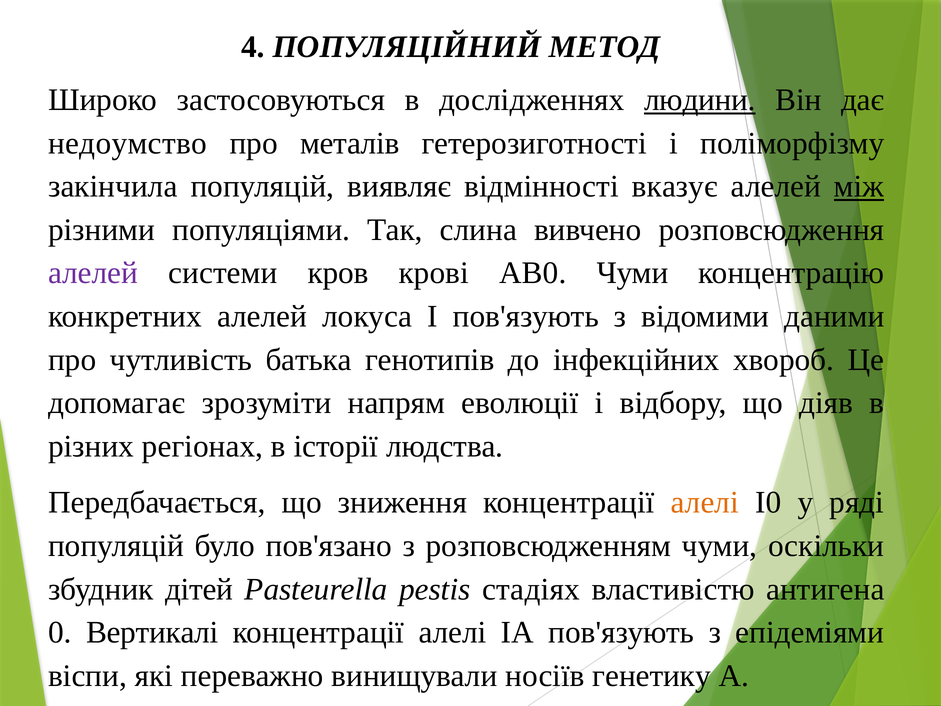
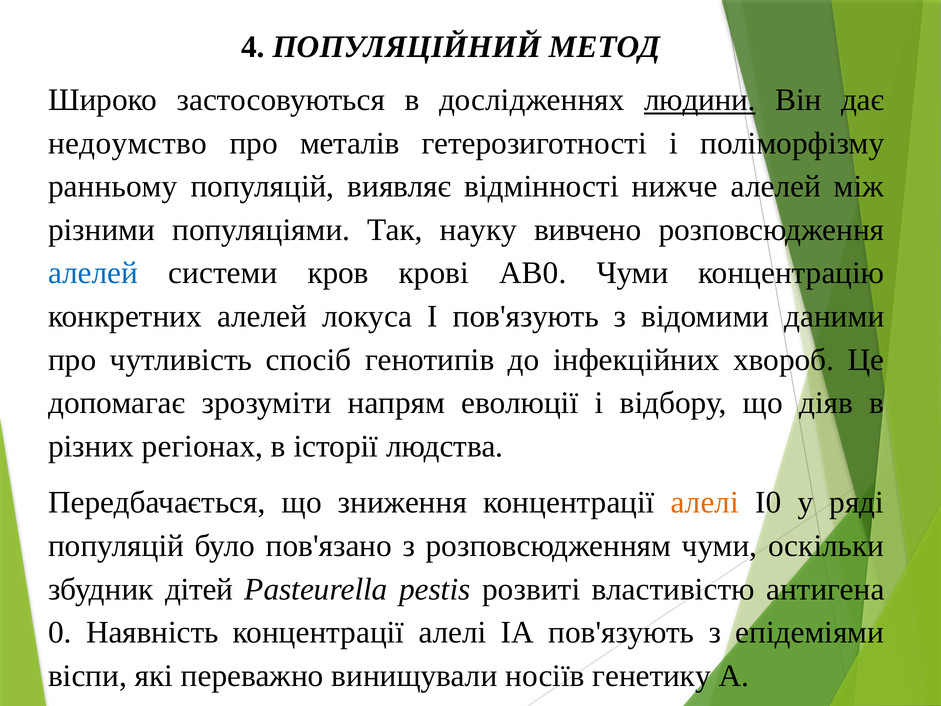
закінчила: закінчила -> ранньому
вказує: вказує -> нижче
між underline: present -> none
слина: слина -> науку
алелей at (93, 273) colour: purple -> blue
батька: батька -> спосіб
стадіях: стадіях -> розвиті
Вертикалі: Вертикалі -> Наявність
